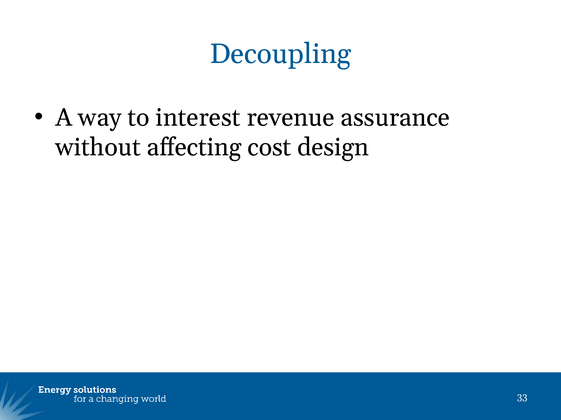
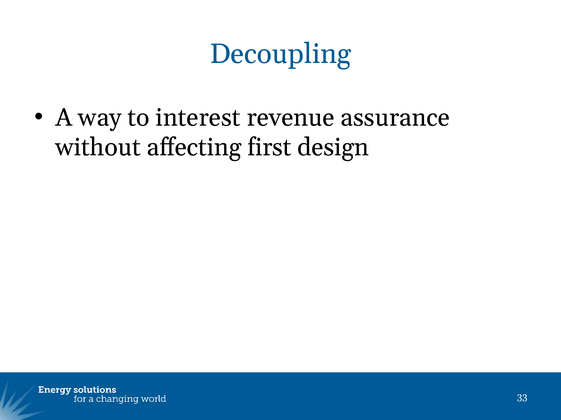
cost: cost -> first
